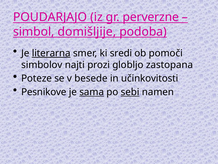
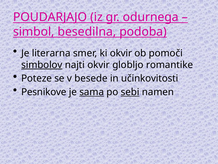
perverzne: perverzne -> odurnega
domišljije: domišljije -> besedilna
literarna underline: present -> none
ki sredi: sredi -> okvir
simbolov underline: none -> present
najti prozi: prozi -> okvir
zastopana: zastopana -> romantike
